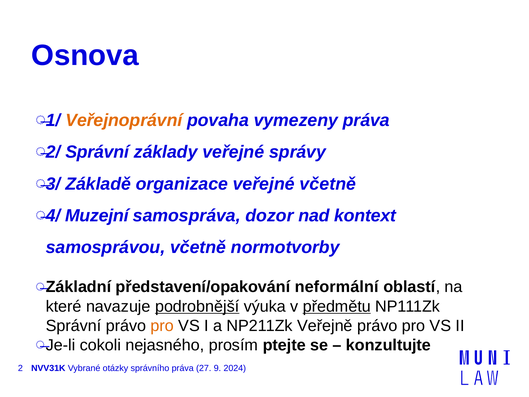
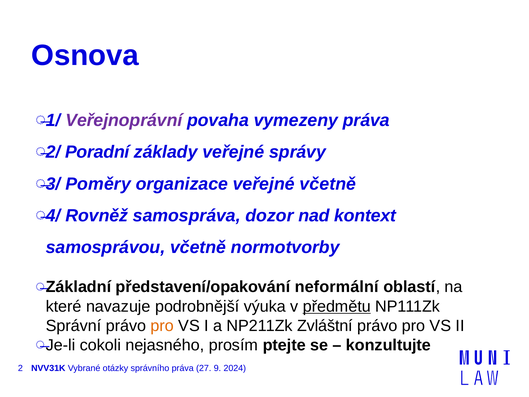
Veřejnoprávní colour: orange -> purple
2/ Správní: Správní -> Poradní
Základě: Základě -> Poměry
Muzejní: Muzejní -> Rovněž
podrobnější underline: present -> none
Veřejně: Veřejně -> Zvláštní
